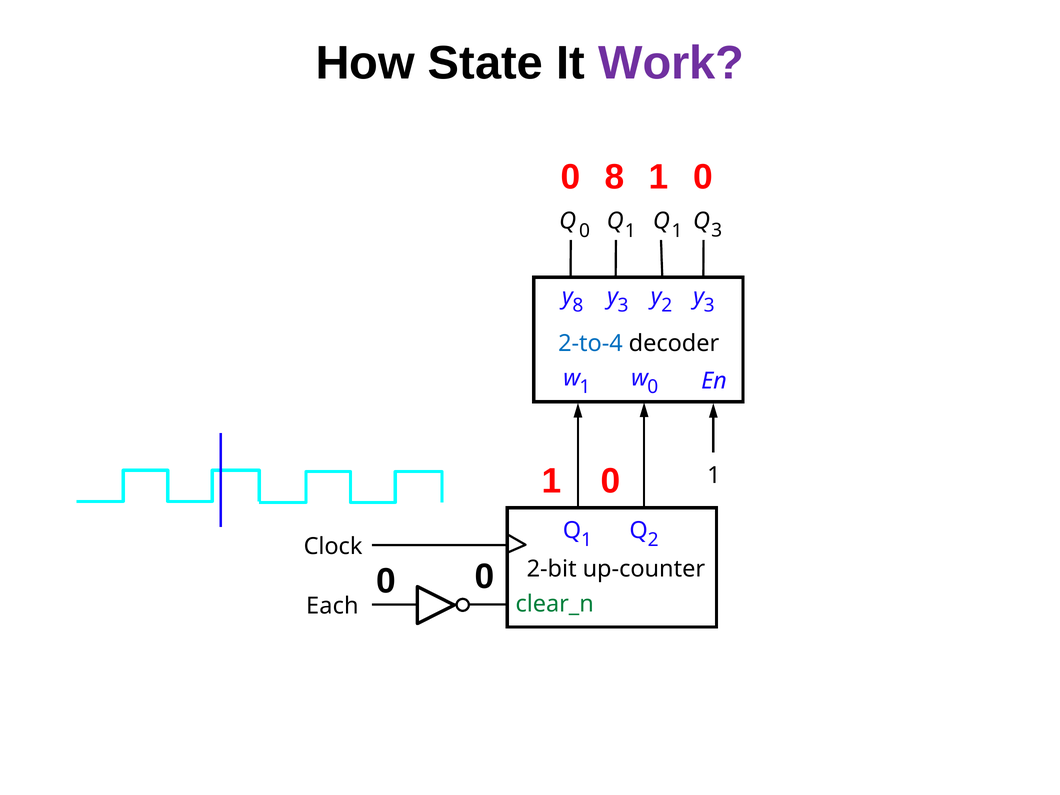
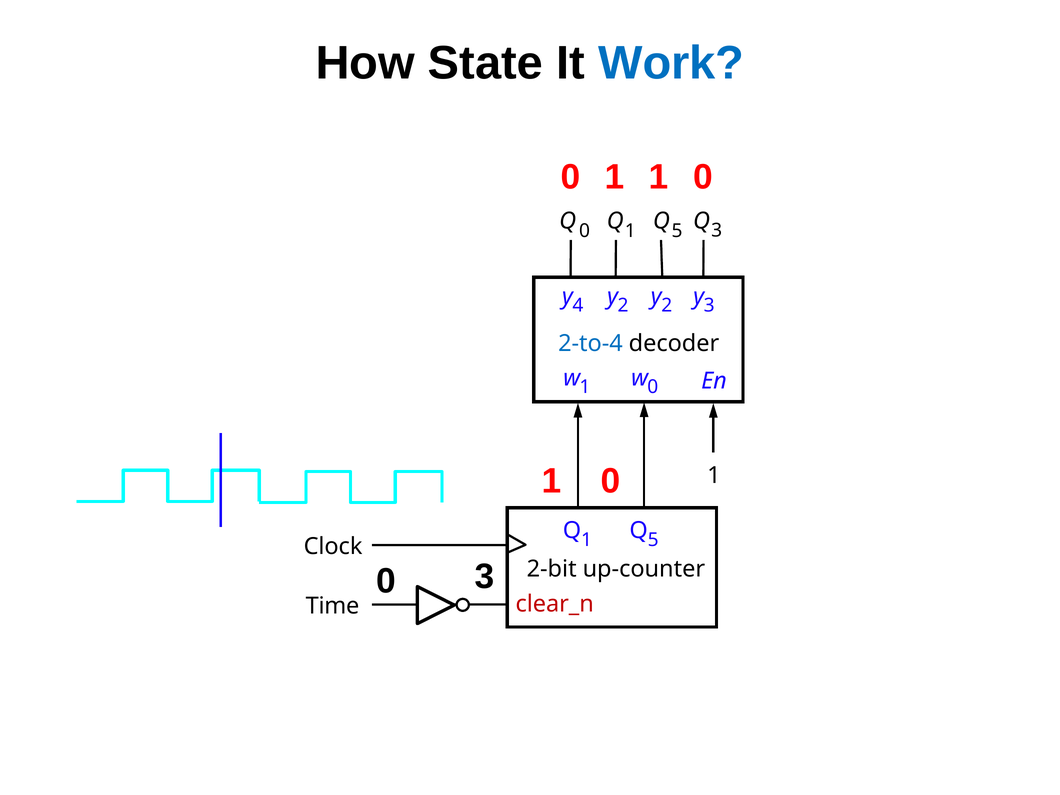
Work colour: purple -> blue
0 8: 8 -> 1
1 at (677, 231): 1 -> 5
y 8: 8 -> 4
3 at (623, 305): 3 -> 2
2 at (653, 540): 2 -> 5
0 at (485, 577): 0 -> 3
clear_n colour: green -> red
Each: Each -> Time
